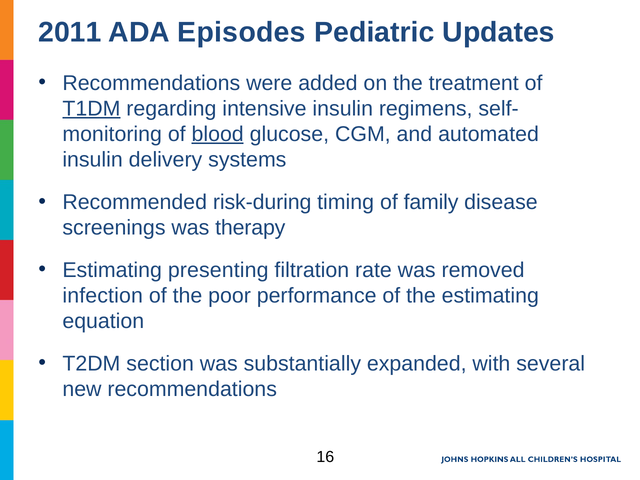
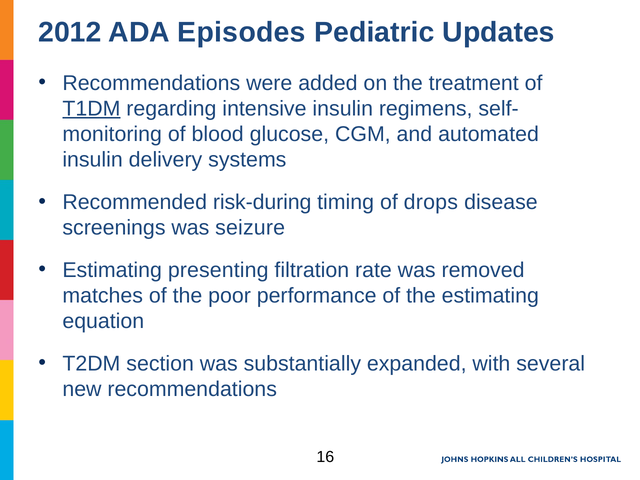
2011: 2011 -> 2012
blood underline: present -> none
family: family -> drops
therapy: therapy -> seizure
infection: infection -> matches
